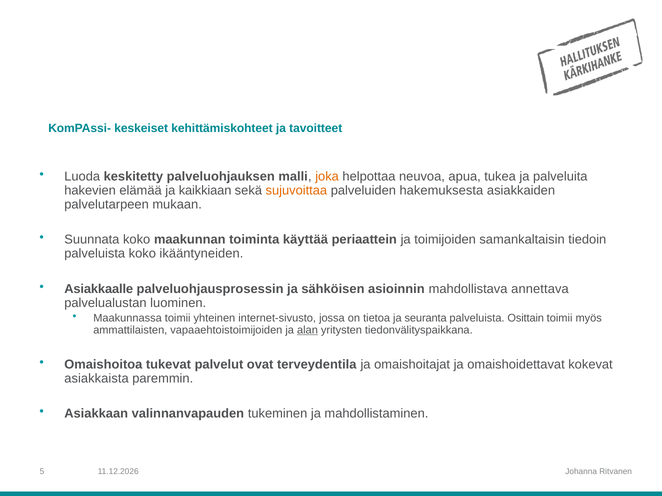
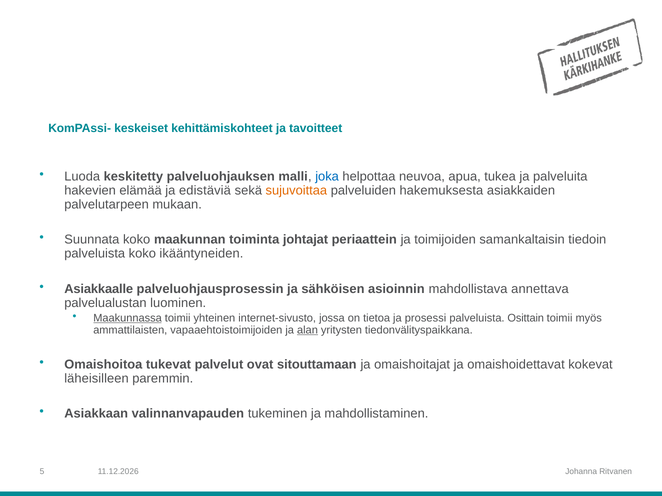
joka colour: orange -> blue
kaikkiaan: kaikkiaan -> edistäviä
käyttää: käyttää -> johtajat
Maakunnassa underline: none -> present
seuranta: seuranta -> prosessi
terveydentila: terveydentila -> sitouttamaan
asiakkaista: asiakkaista -> läheisilleen
